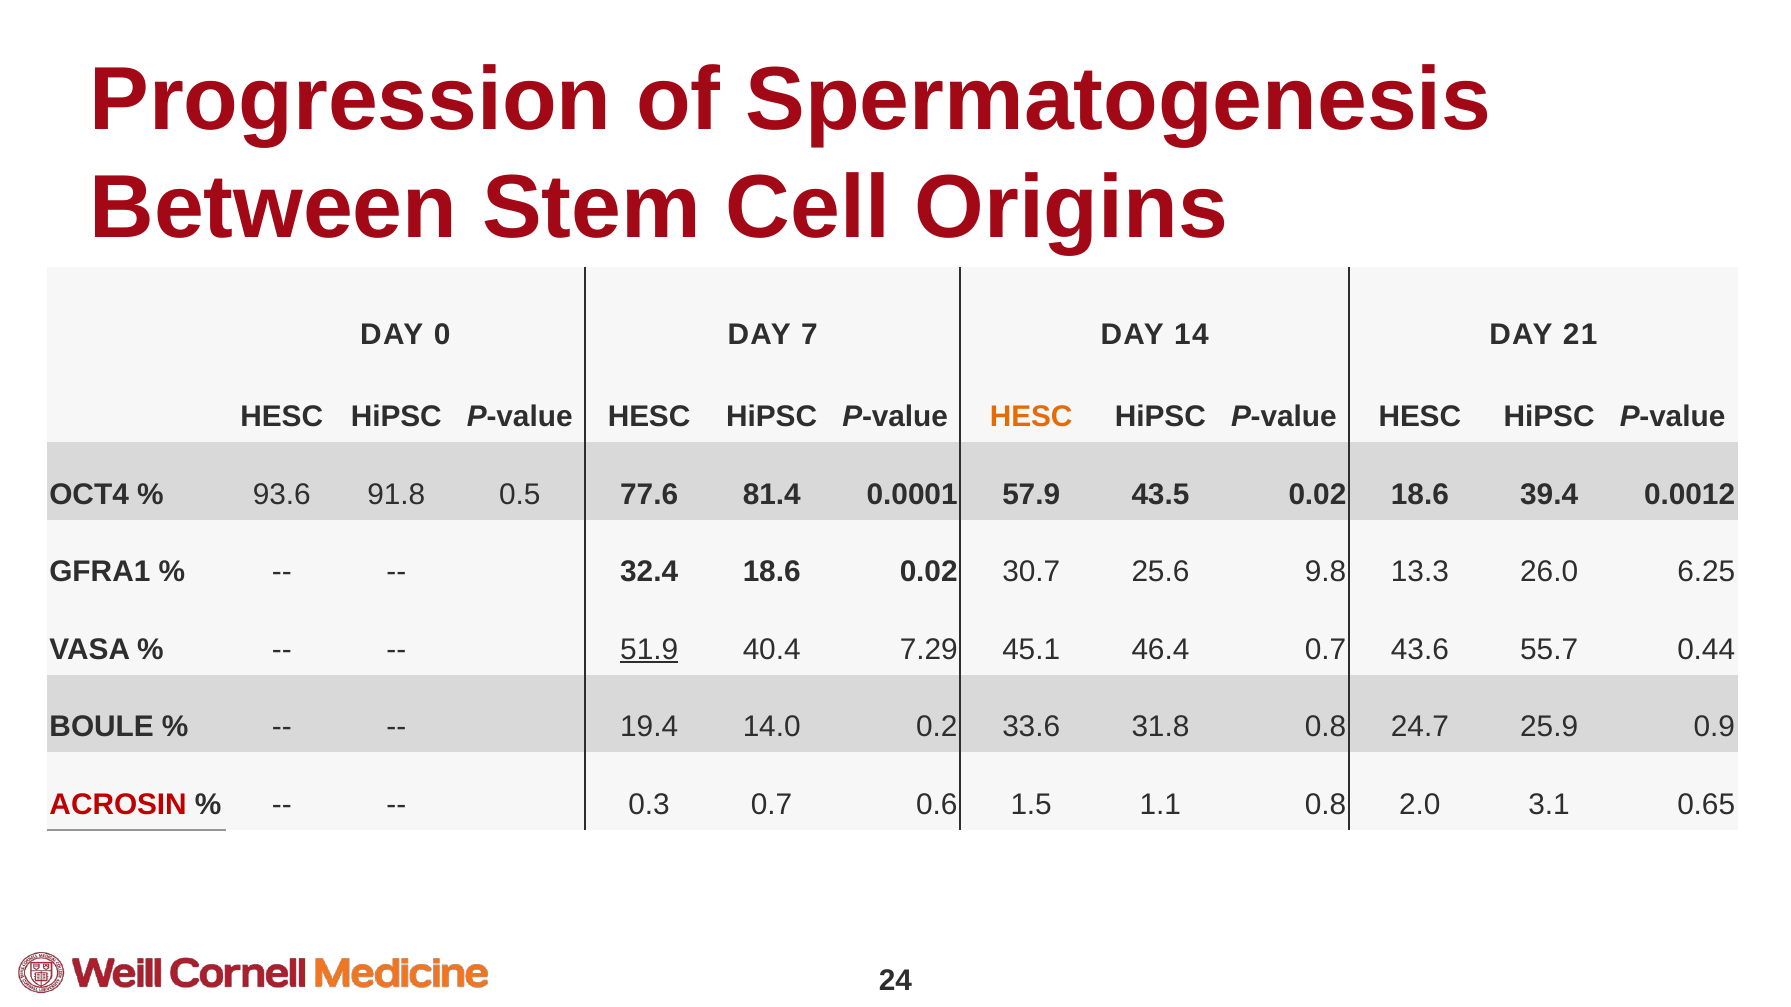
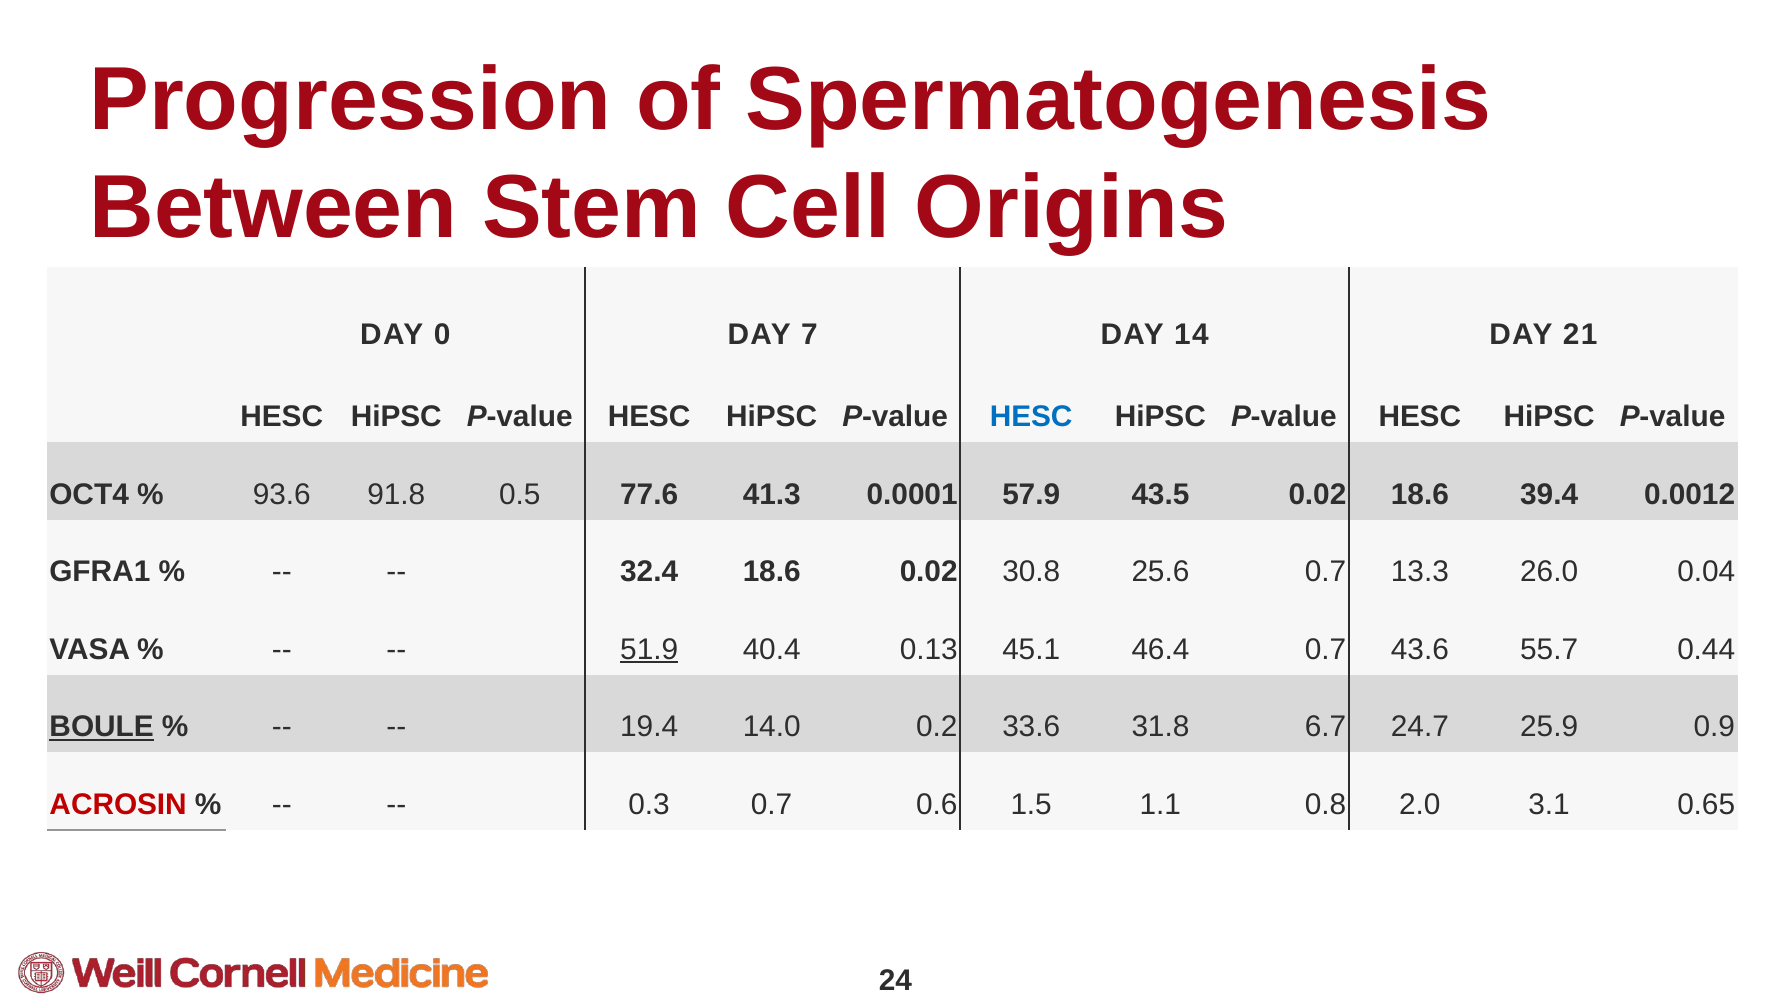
HESC at (1031, 417) colour: orange -> blue
81.4: 81.4 -> 41.3
30.7: 30.7 -> 30.8
25.6 9.8: 9.8 -> 0.7
6.25: 6.25 -> 0.04
7.29: 7.29 -> 0.13
BOULE underline: none -> present
31.8 0.8: 0.8 -> 6.7
